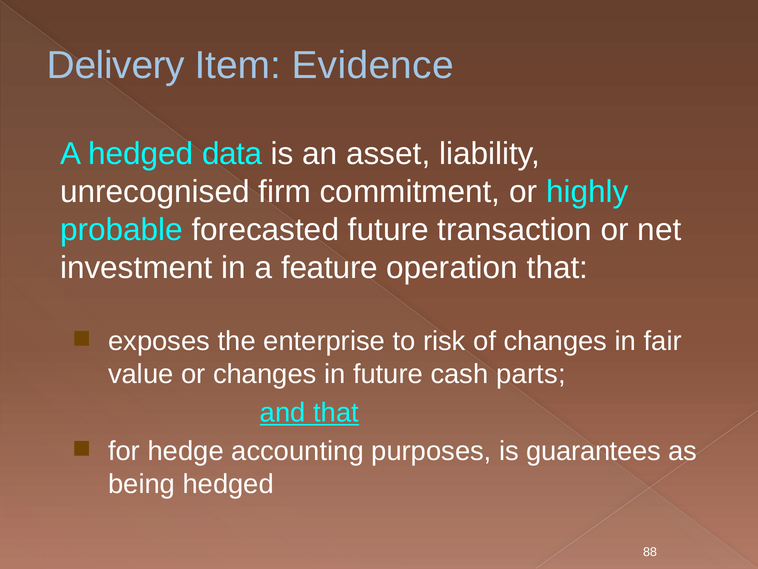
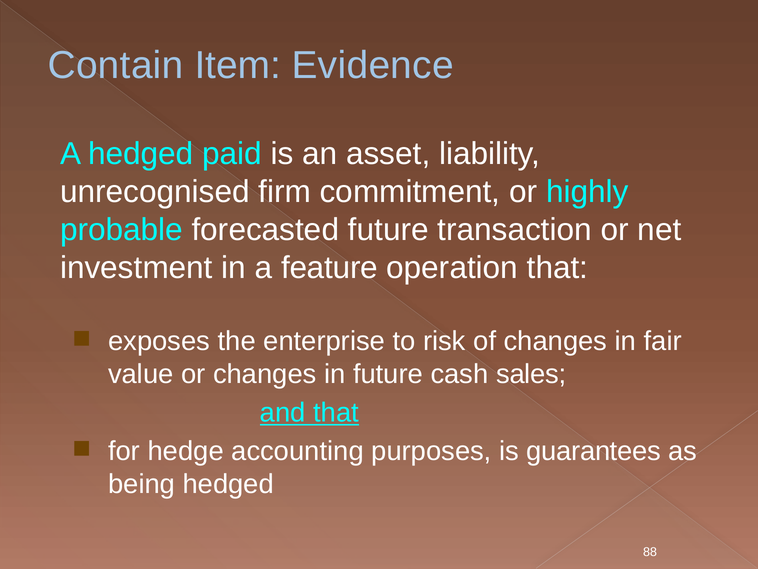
Delivery: Delivery -> Contain
data: data -> paid
parts: parts -> sales
